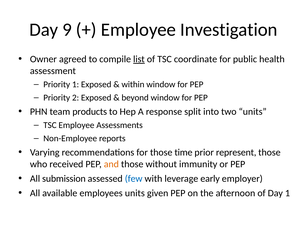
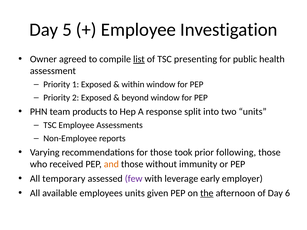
9: 9 -> 5
coordinate: coordinate -> presenting
time: time -> took
represent: represent -> following
submission: submission -> temporary
few colour: blue -> purple
the underline: none -> present
Day 1: 1 -> 6
